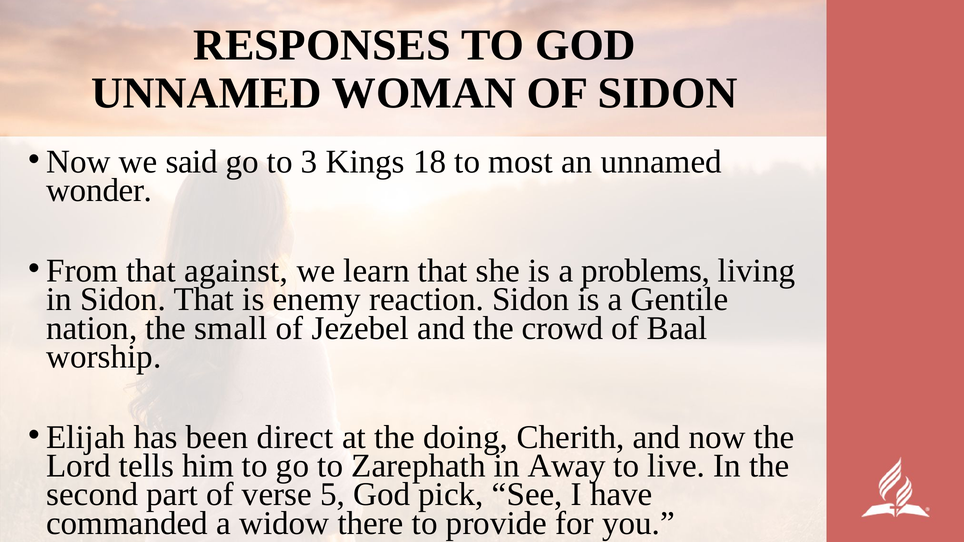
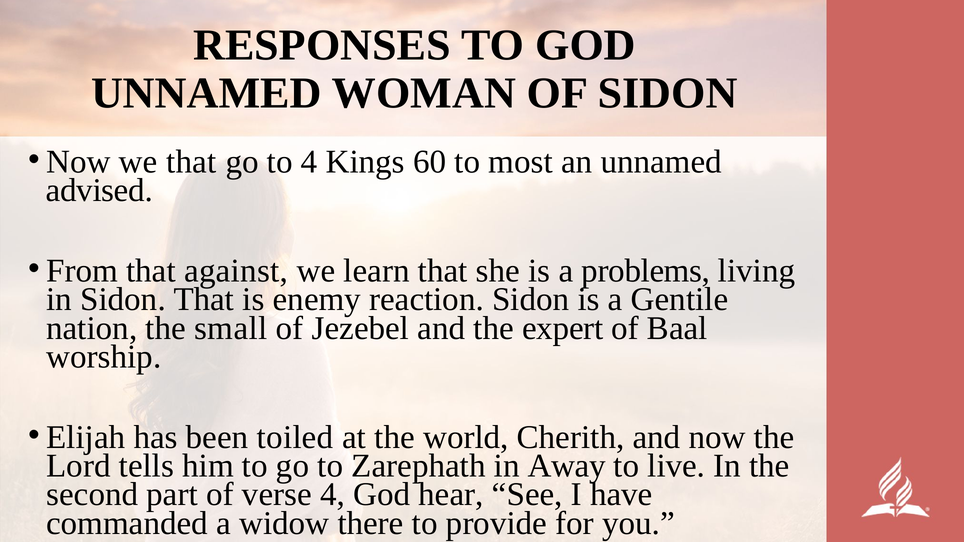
we said: said -> that
to 3: 3 -> 4
18: 18 -> 60
wonder: wonder -> advised
crowd: crowd -> expert
direct: direct -> toiled
doing: doing -> world
verse 5: 5 -> 4
pick: pick -> hear
